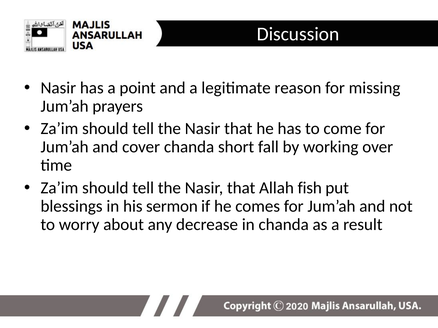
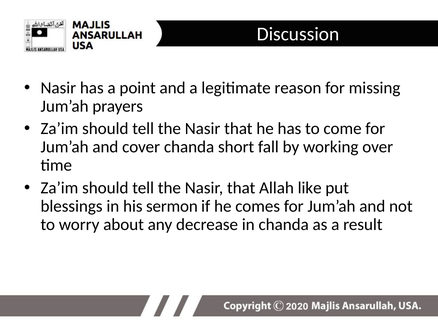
fish: fish -> like
